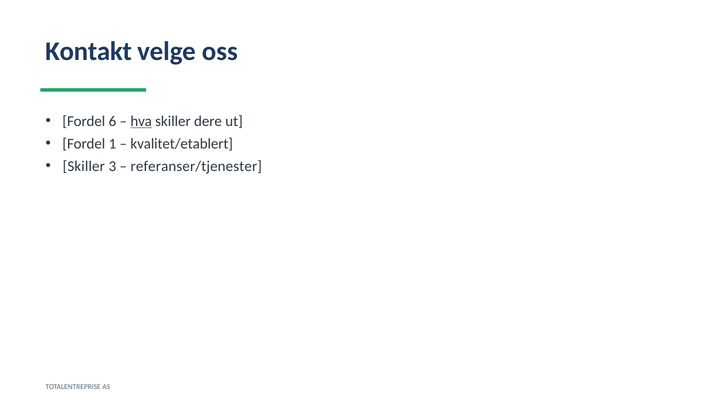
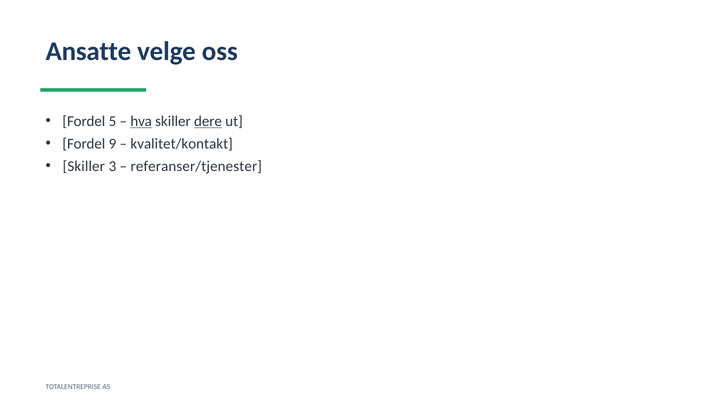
Kontakt: Kontakt -> Ansatte
6: 6 -> 5
dere underline: none -> present
1: 1 -> 9
kvalitet/etablert: kvalitet/etablert -> kvalitet/kontakt
